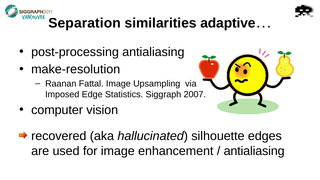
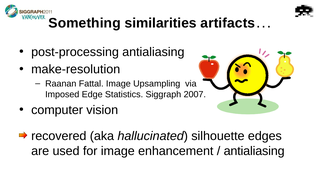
Separation: Separation -> Something
adaptive: adaptive -> artifacts
